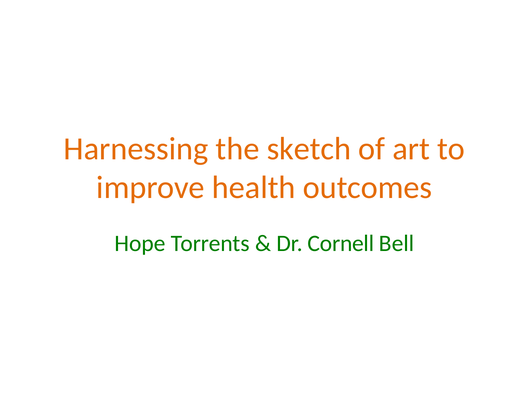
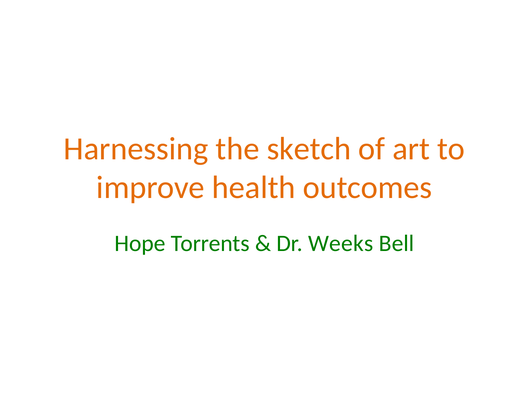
Cornell: Cornell -> Weeks
